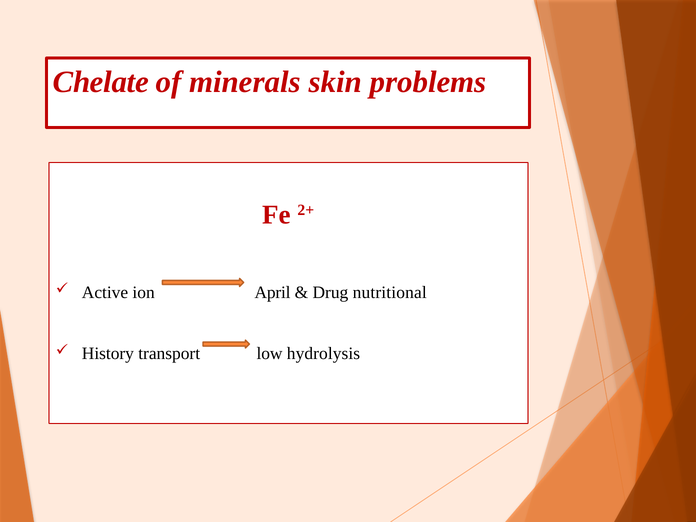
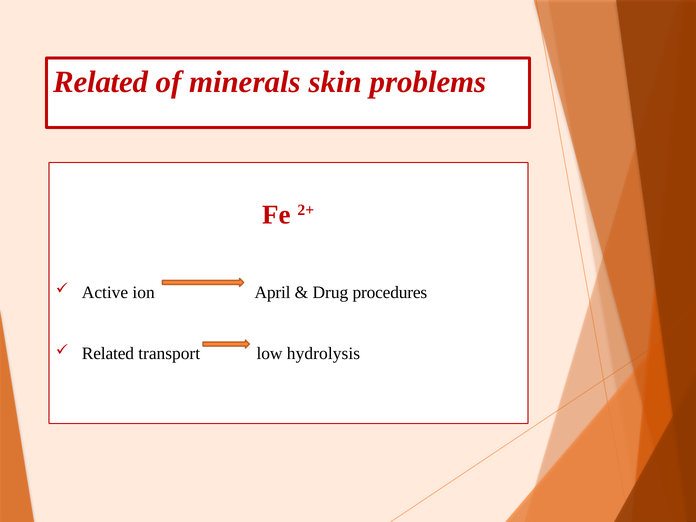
Chelate at (101, 82): Chelate -> Related
nutritional: nutritional -> procedures
History at (108, 354): History -> Related
